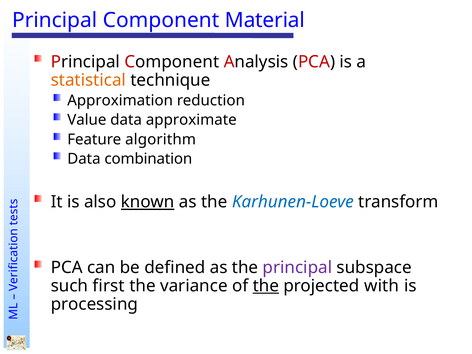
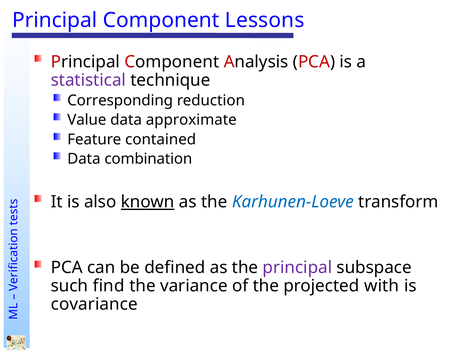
Material: Material -> Lessons
statistical colour: orange -> purple
Approximation: Approximation -> Corresponding
algorithm: algorithm -> contained
first: first -> find
the at (266, 286) underline: present -> none
processing: processing -> covariance
